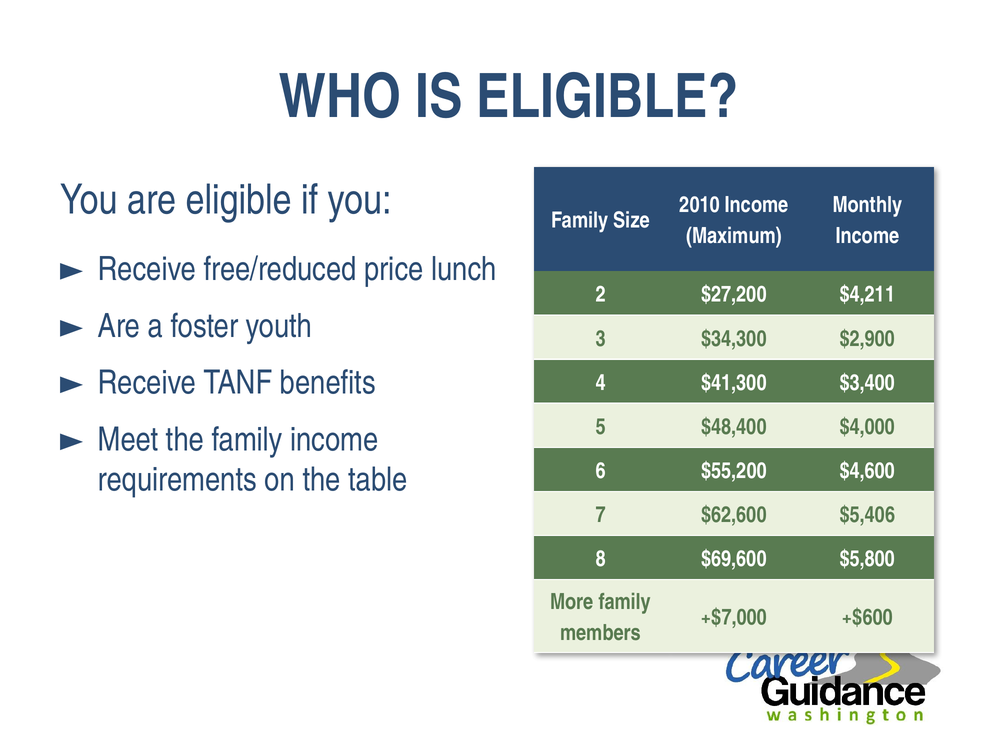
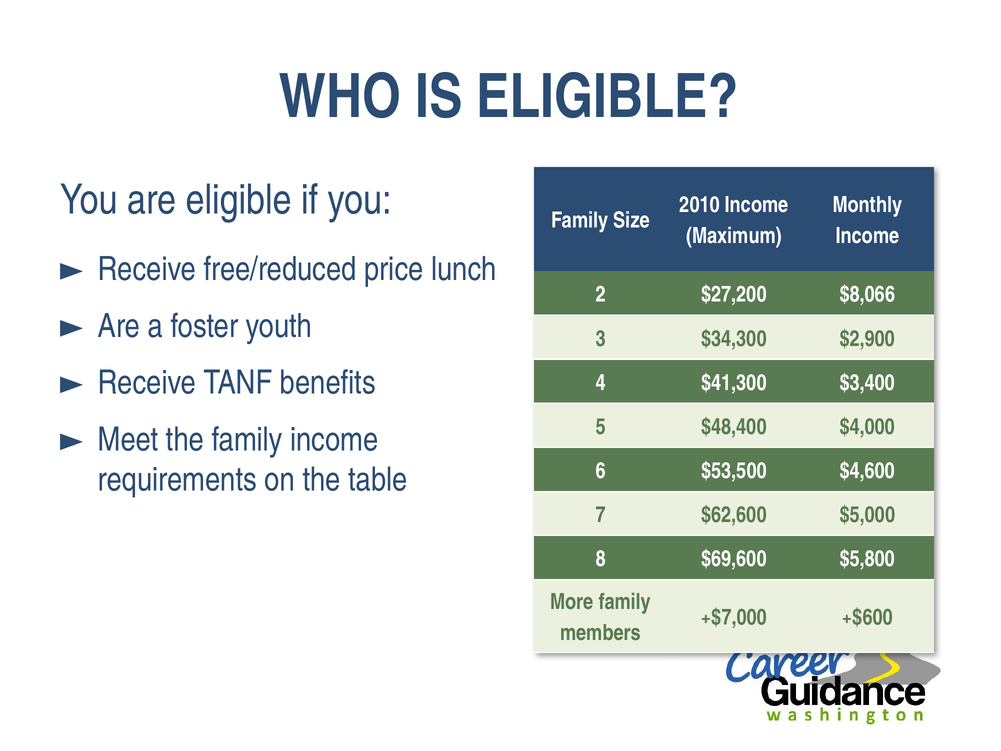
$4,211: $4,211 -> $8,066
$55,200: $55,200 -> $53,500
$5,406: $5,406 -> $5,000
